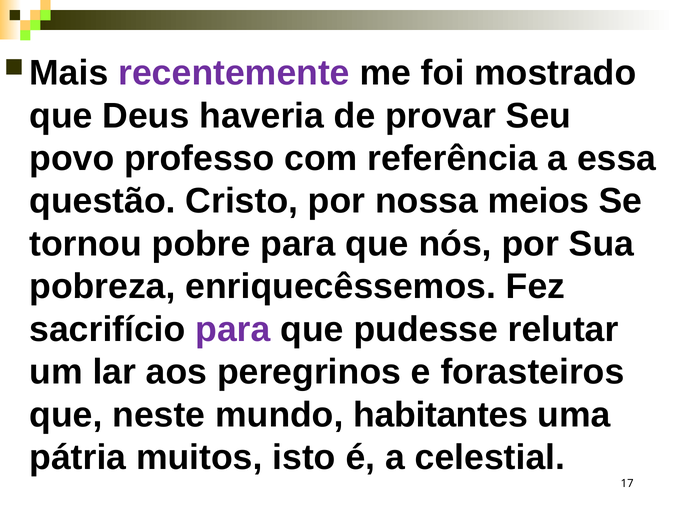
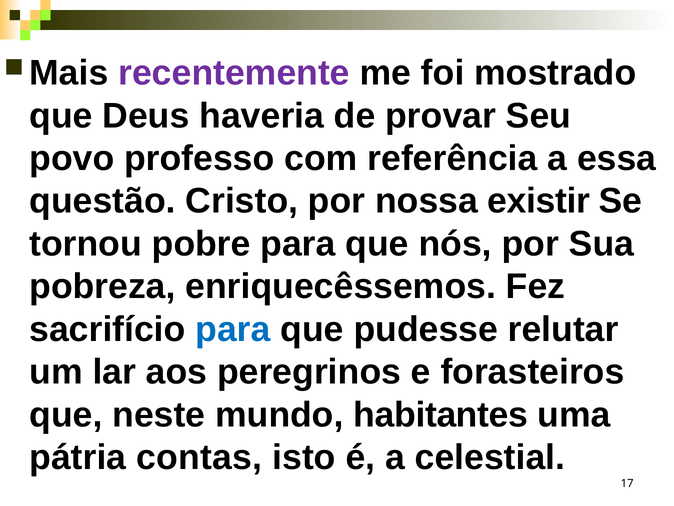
meios: meios -> existir
para at (233, 329) colour: purple -> blue
muitos: muitos -> contas
